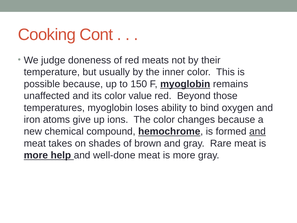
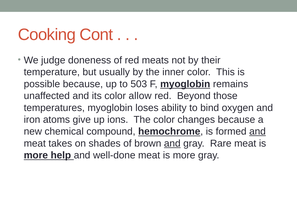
150: 150 -> 503
value: value -> allow
and at (172, 143) underline: none -> present
